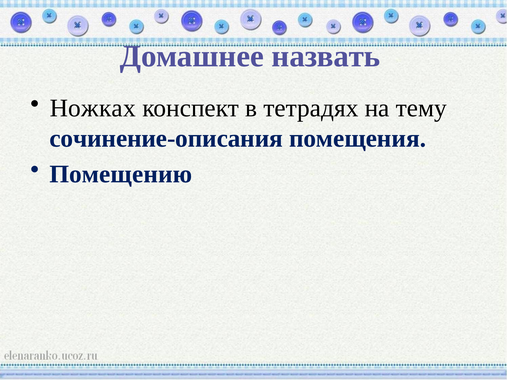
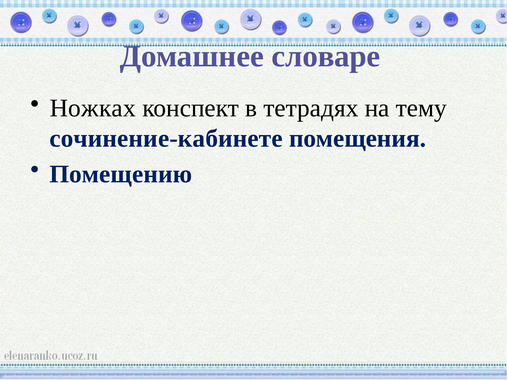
назвать: назвать -> словаре
сочинение-описания: сочинение-описания -> сочинение-кабинете
